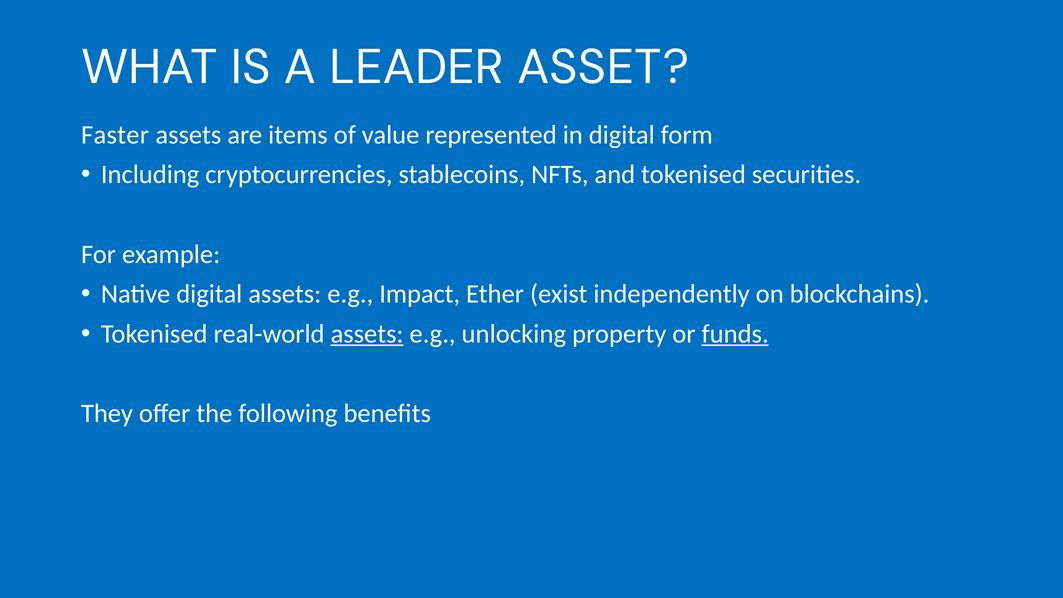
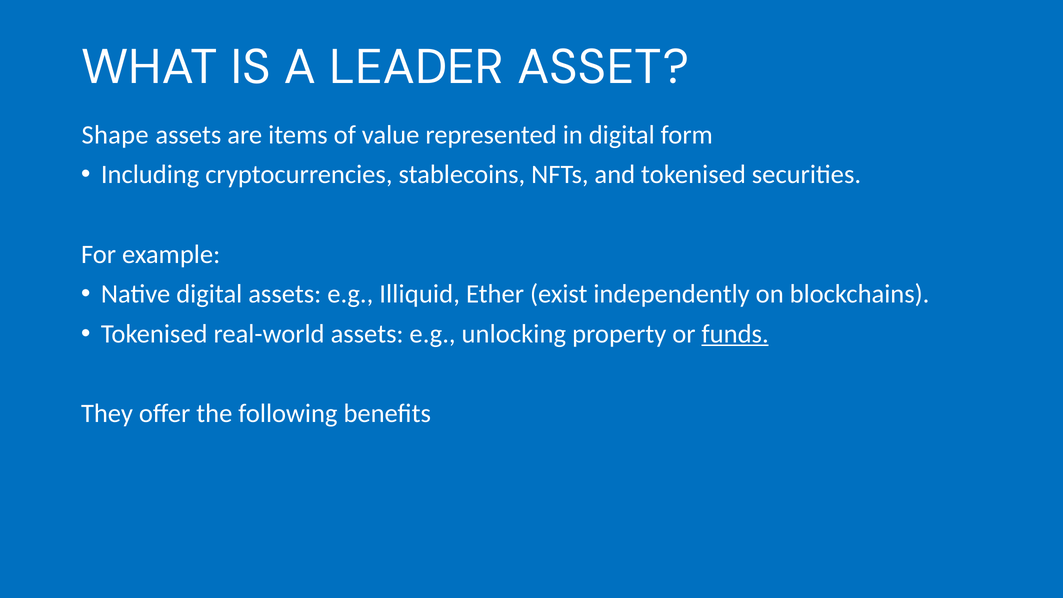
Faster: Faster -> Shape
Impact: Impact -> Illiquid
assets at (367, 334) underline: present -> none
